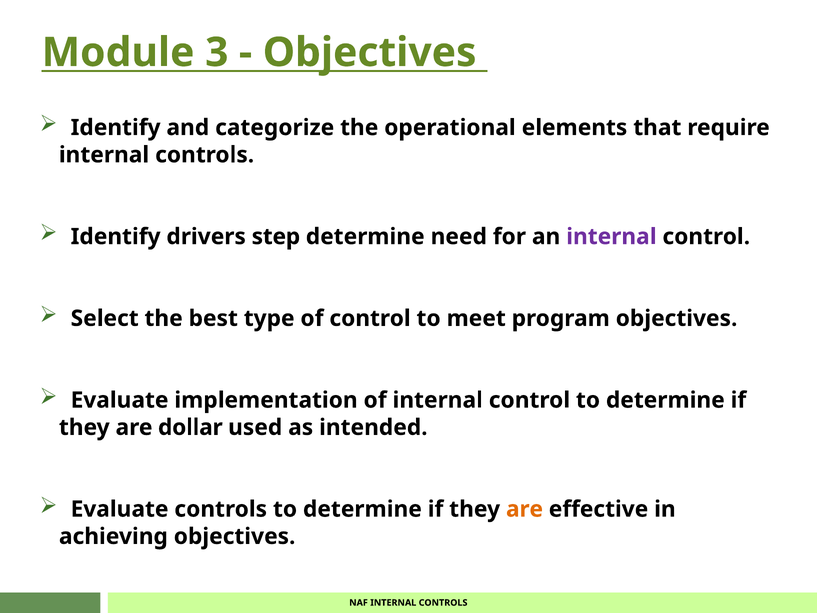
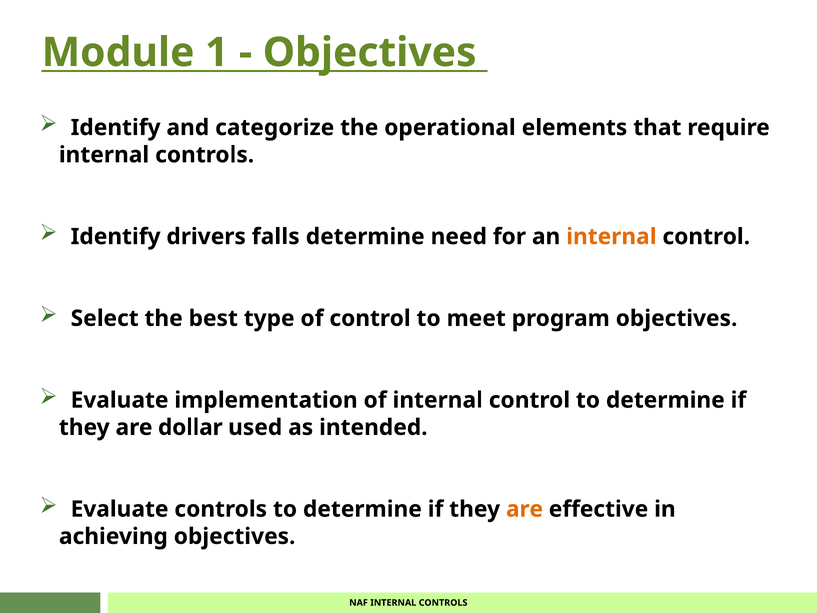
3: 3 -> 1
step: step -> falls
internal at (611, 237) colour: purple -> orange
